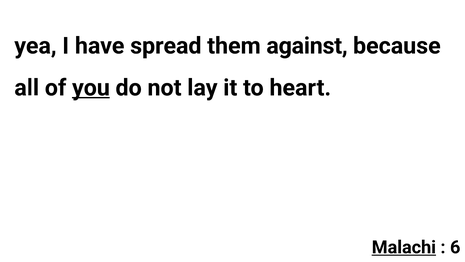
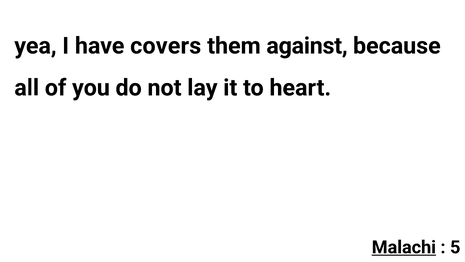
spread: spread -> covers
you underline: present -> none
6: 6 -> 5
